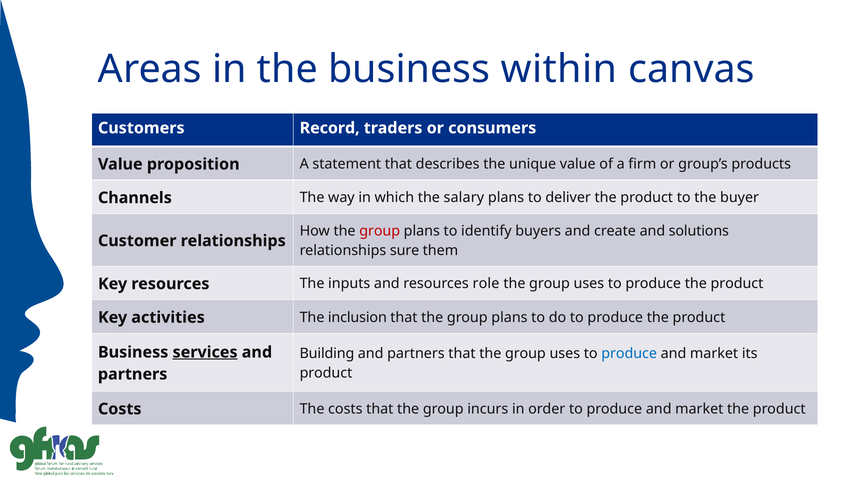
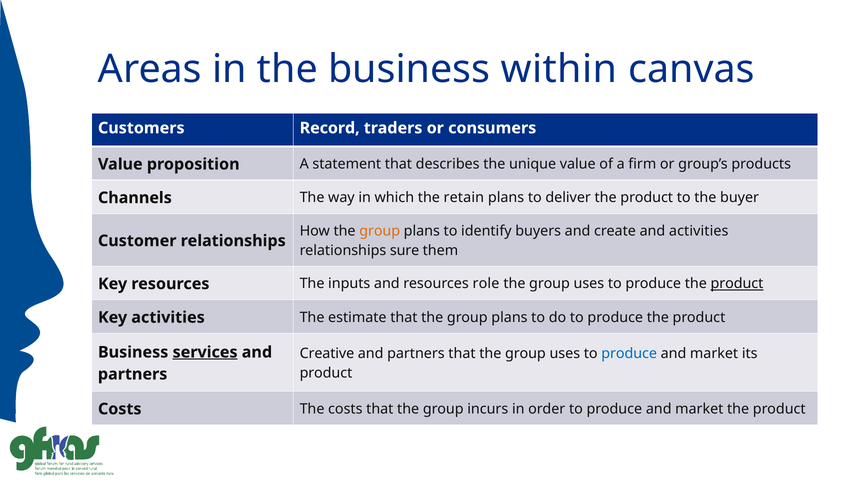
salary: salary -> retain
group at (380, 231) colour: red -> orange
and solutions: solutions -> activities
product at (737, 284) underline: none -> present
inclusion: inclusion -> estimate
Building: Building -> Creative
